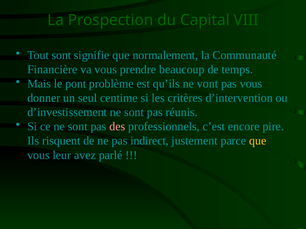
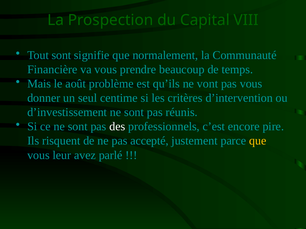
pont: pont -> août
des colour: pink -> white
indirect: indirect -> accepté
